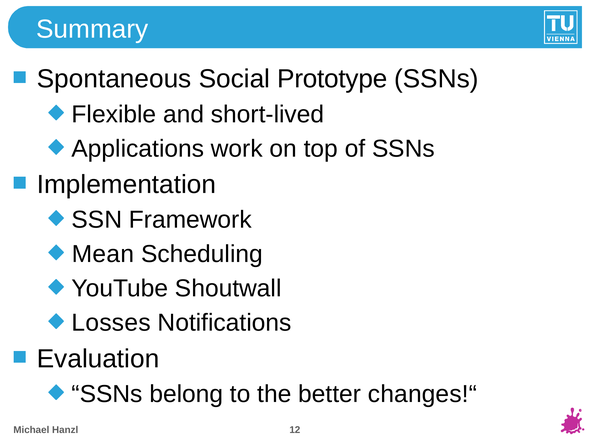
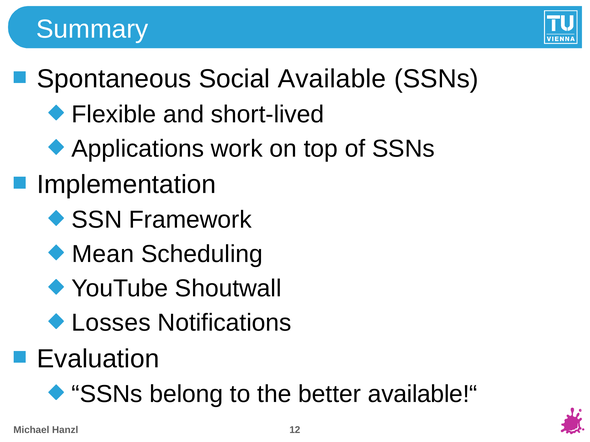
Prototype: Prototype -> Available
changes!“: changes!“ -> available!“
